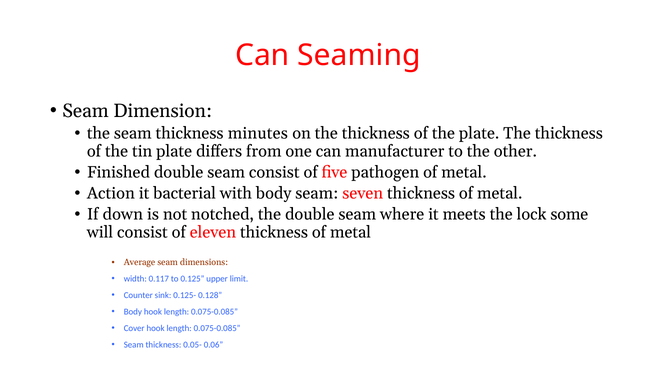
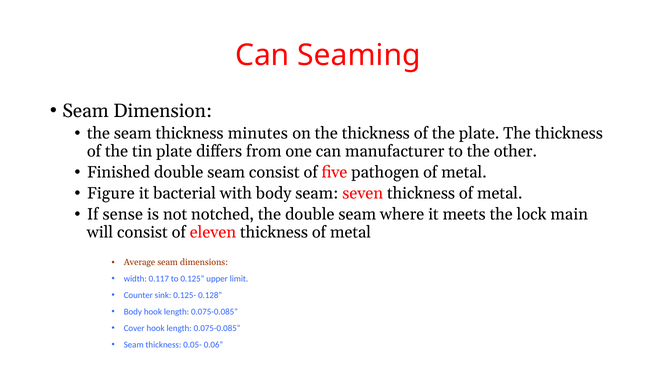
Action: Action -> Figure
down: down -> sense
some: some -> main
